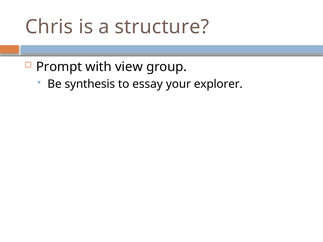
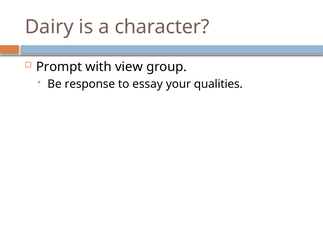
Chris: Chris -> Dairy
structure: structure -> character
synthesis: synthesis -> response
explorer: explorer -> qualities
